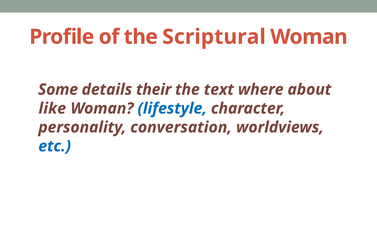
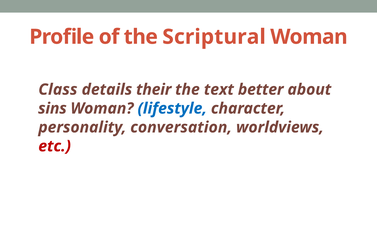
Some: Some -> Class
where: where -> better
like: like -> sins
etc colour: blue -> red
